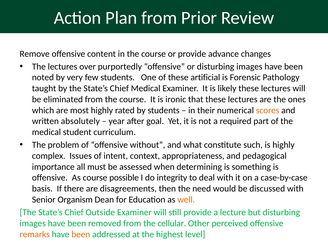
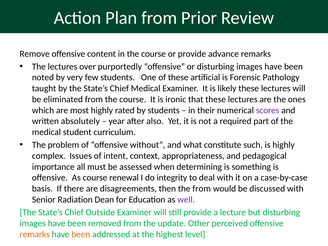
advance changes: changes -> remarks
scores colour: orange -> purple
goal: goal -> also
possible: possible -> renewal
the need: need -> from
Organism: Organism -> Radiation
well colour: orange -> purple
cellular: cellular -> update
